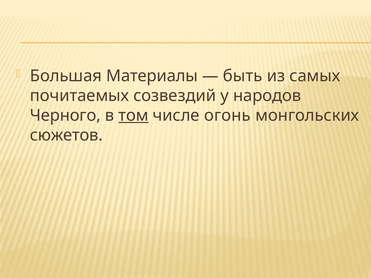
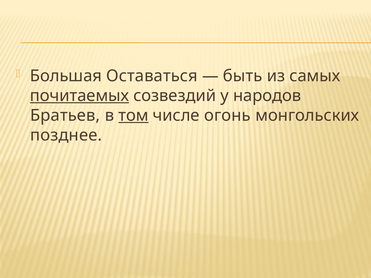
Материалы: Материалы -> Оставаться
почитаемых underline: none -> present
Черного: Черного -> Братьев
сюжетов: сюжетов -> позднее
